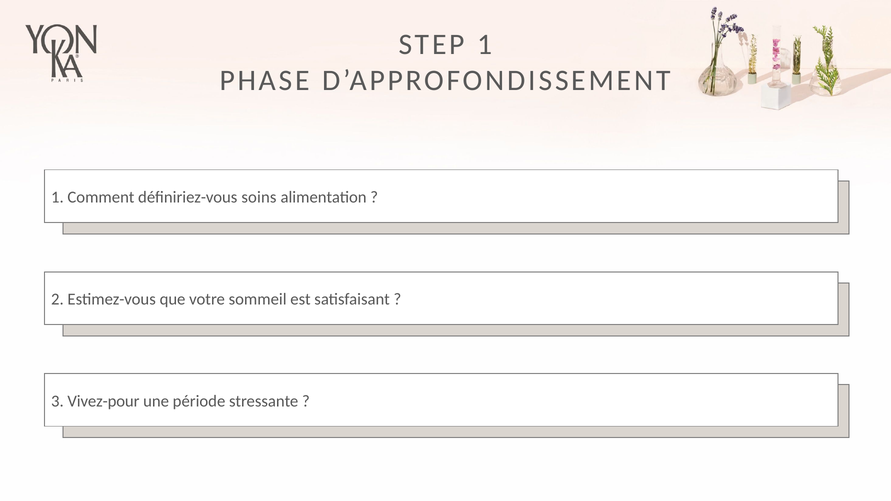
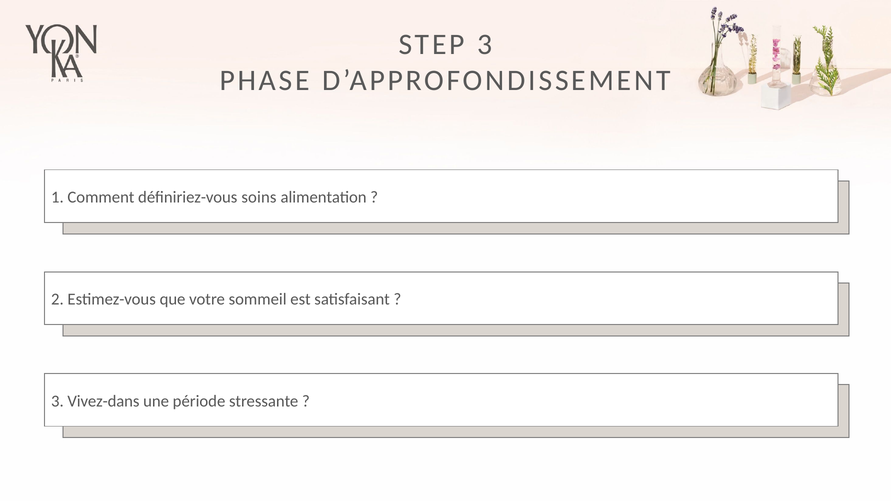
STEP 1: 1 -> 3
Vivez-pour: Vivez-pour -> Vivez-dans
